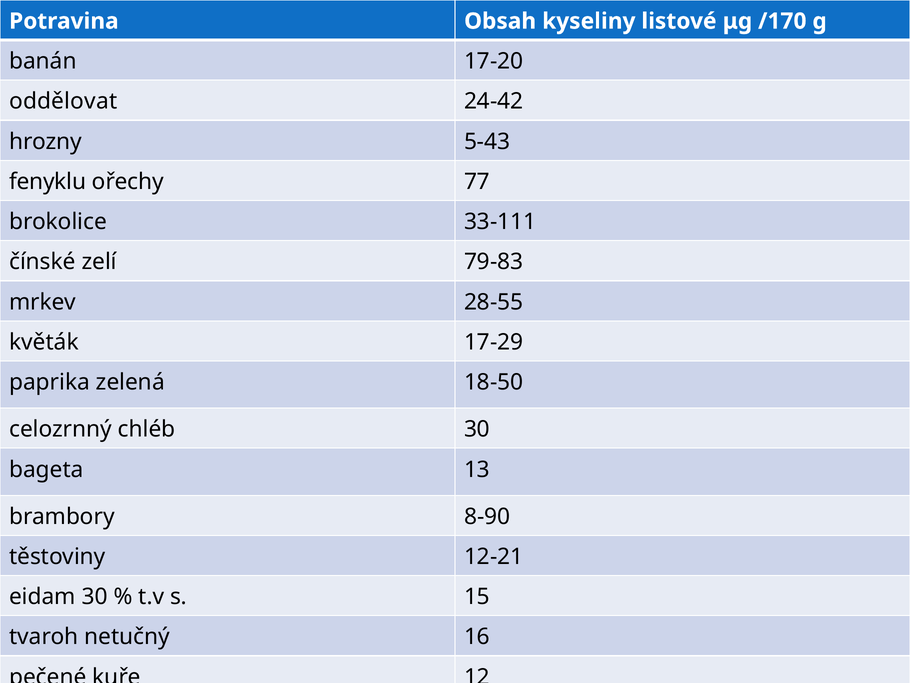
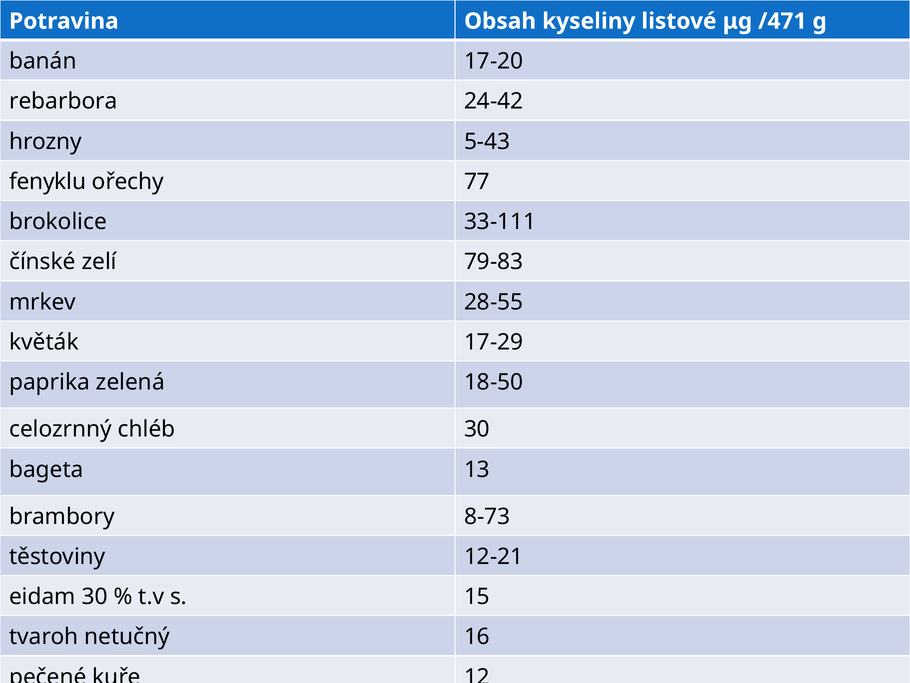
/170: /170 -> /471
oddělovat: oddělovat -> rebarbora
8-90: 8-90 -> 8-73
